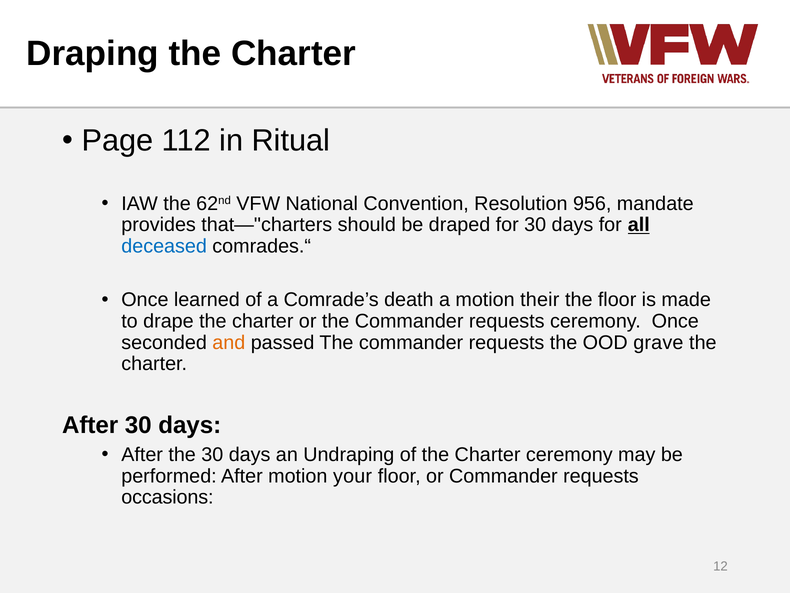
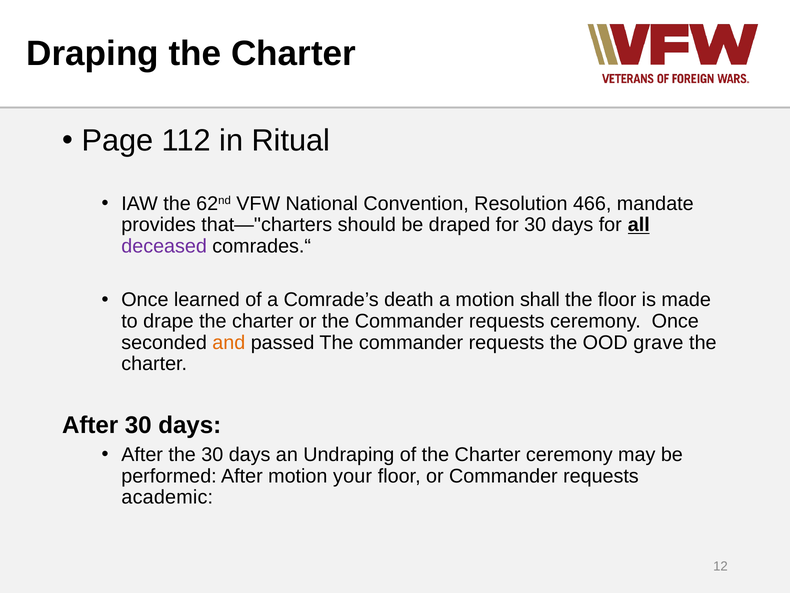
956: 956 -> 466
deceased colour: blue -> purple
their: their -> shall
occasions: occasions -> academic
